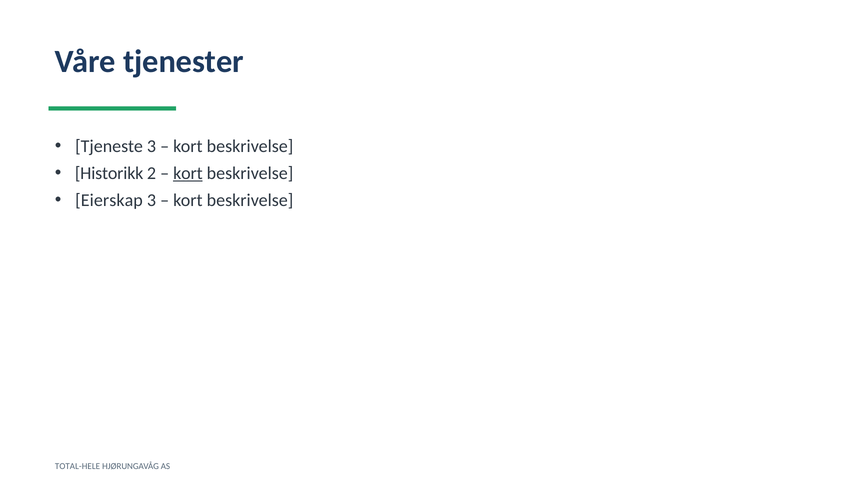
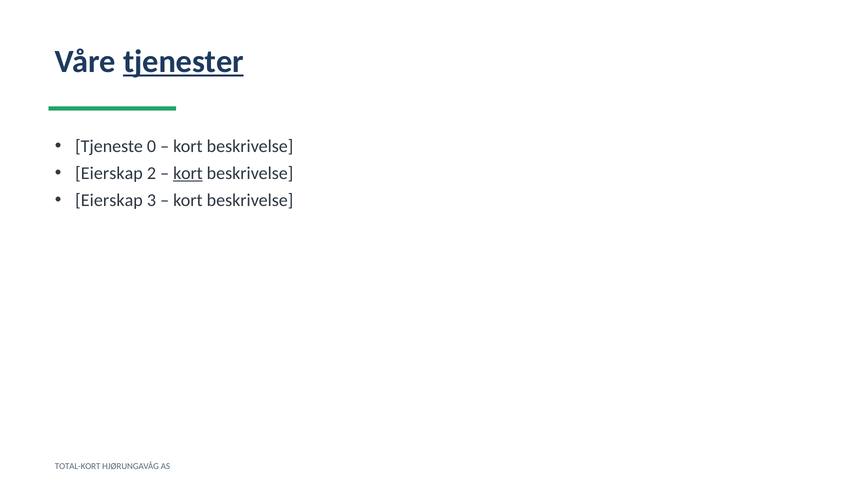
tjenester underline: none -> present
Tjeneste 3: 3 -> 0
Historikk at (109, 173): Historikk -> Eierskap
TOTAL-HELE: TOTAL-HELE -> TOTAL-KORT
